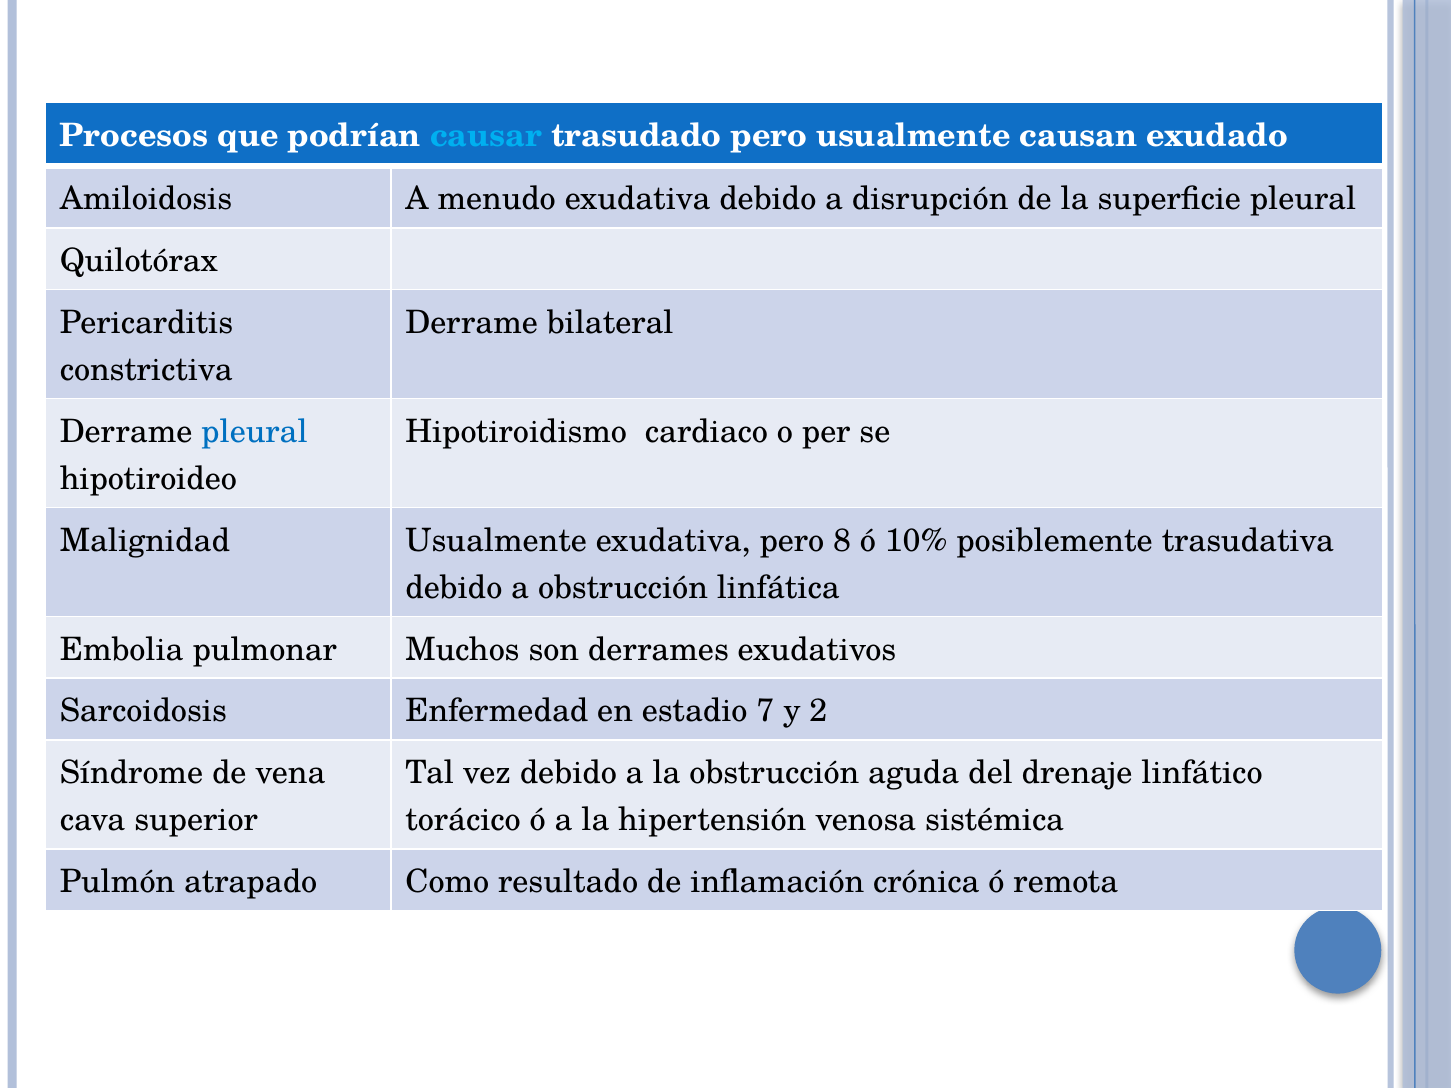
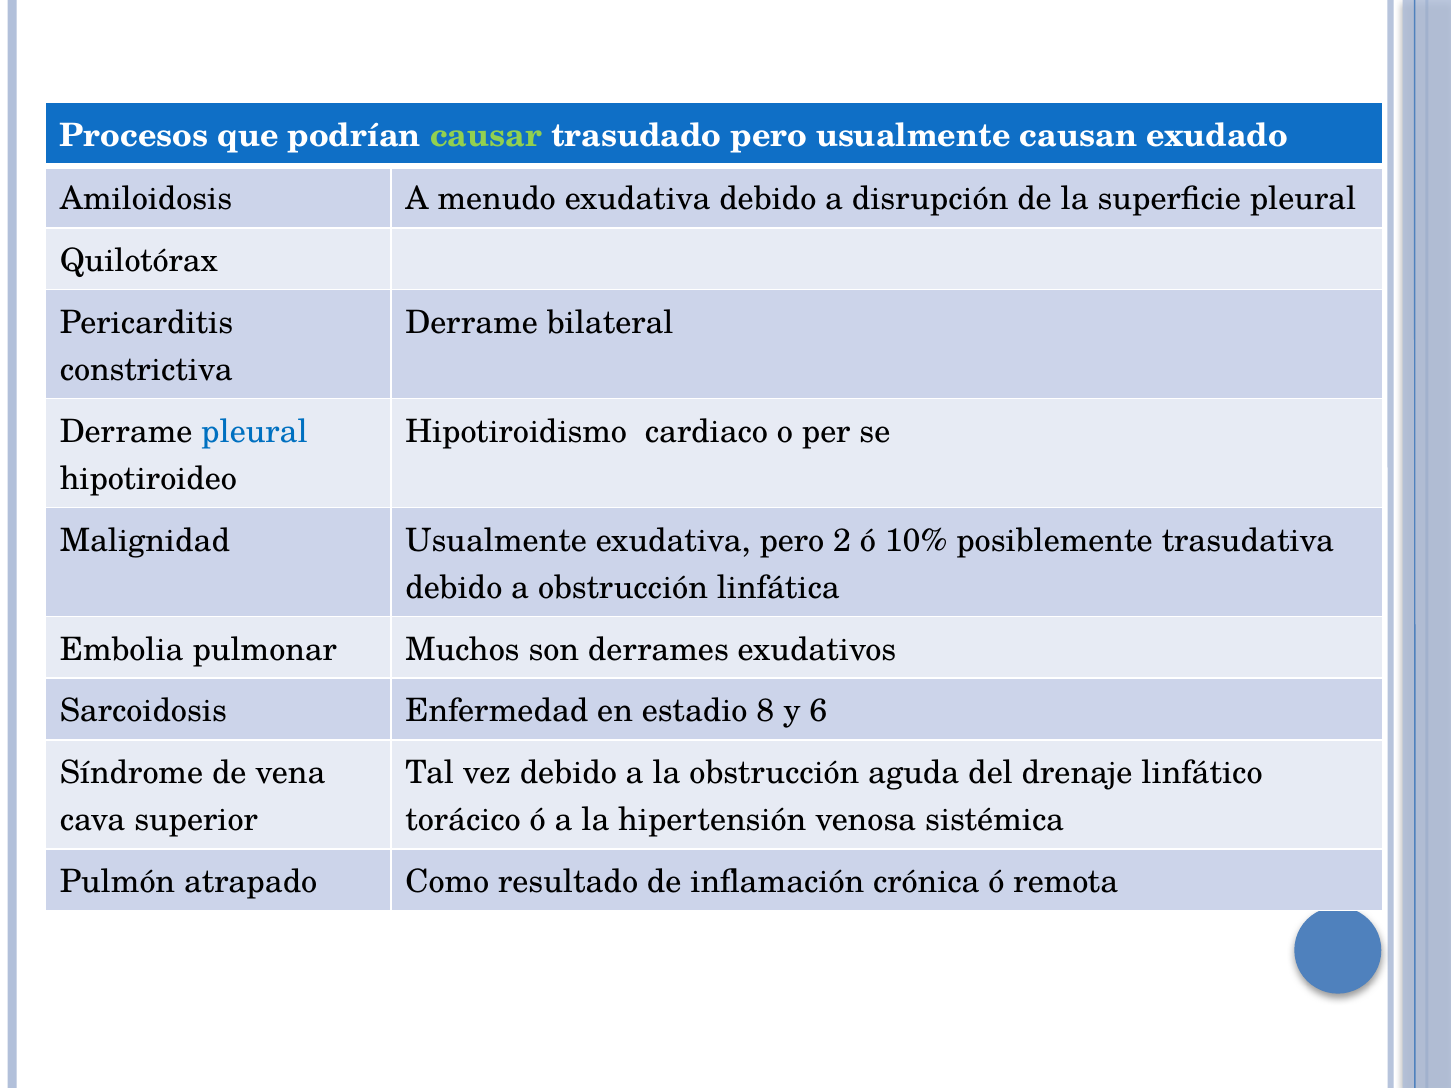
causar colour: light blue -> light green
8: 8 -> 2
7: 7 -> 8
2: 2 -> 6
